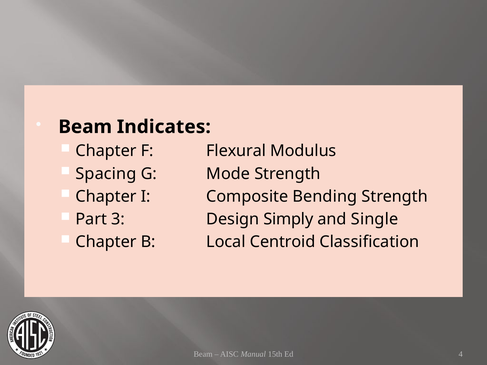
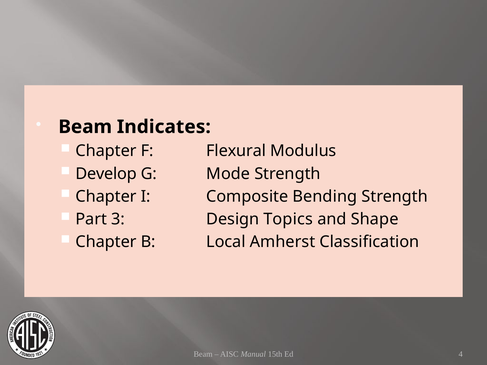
Spacing: Spacing -> Develop
Simply: Simply -> Topics
Single: Single -> Shape
Centroid: Centroid -> Amherst
